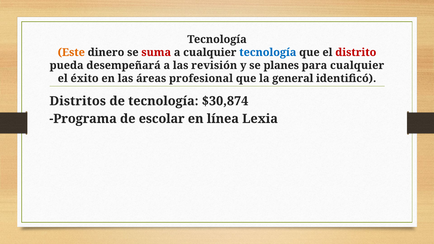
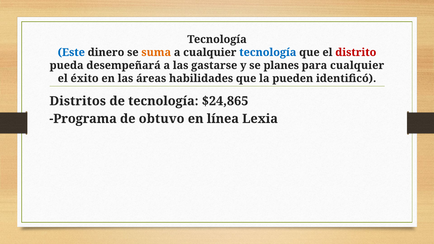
Este colour: orange -> blue
suma colour: red -> orange
revisión: revisión -> gastarse
profesional: profesional -> habilidades
general: general -> pueden
$30,874: $30,874 -> $24,865
escolar: escolar -> obtuvo
